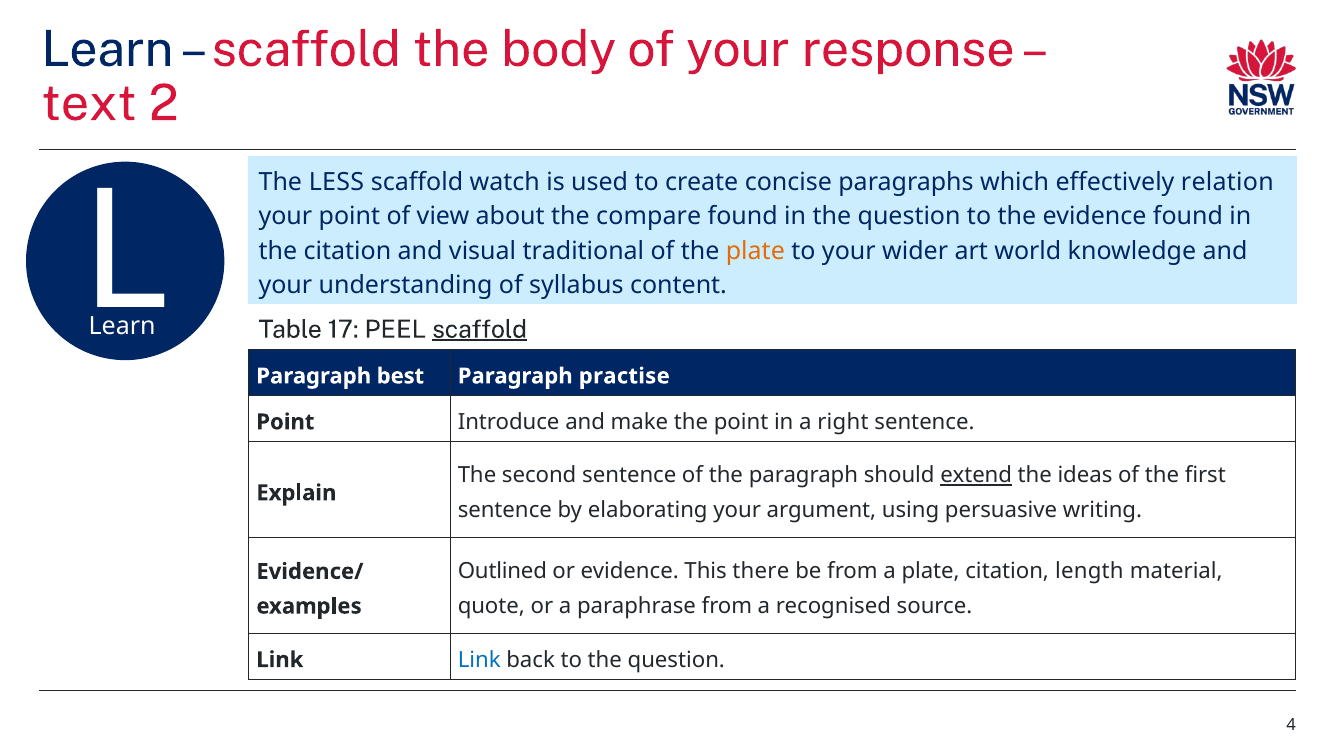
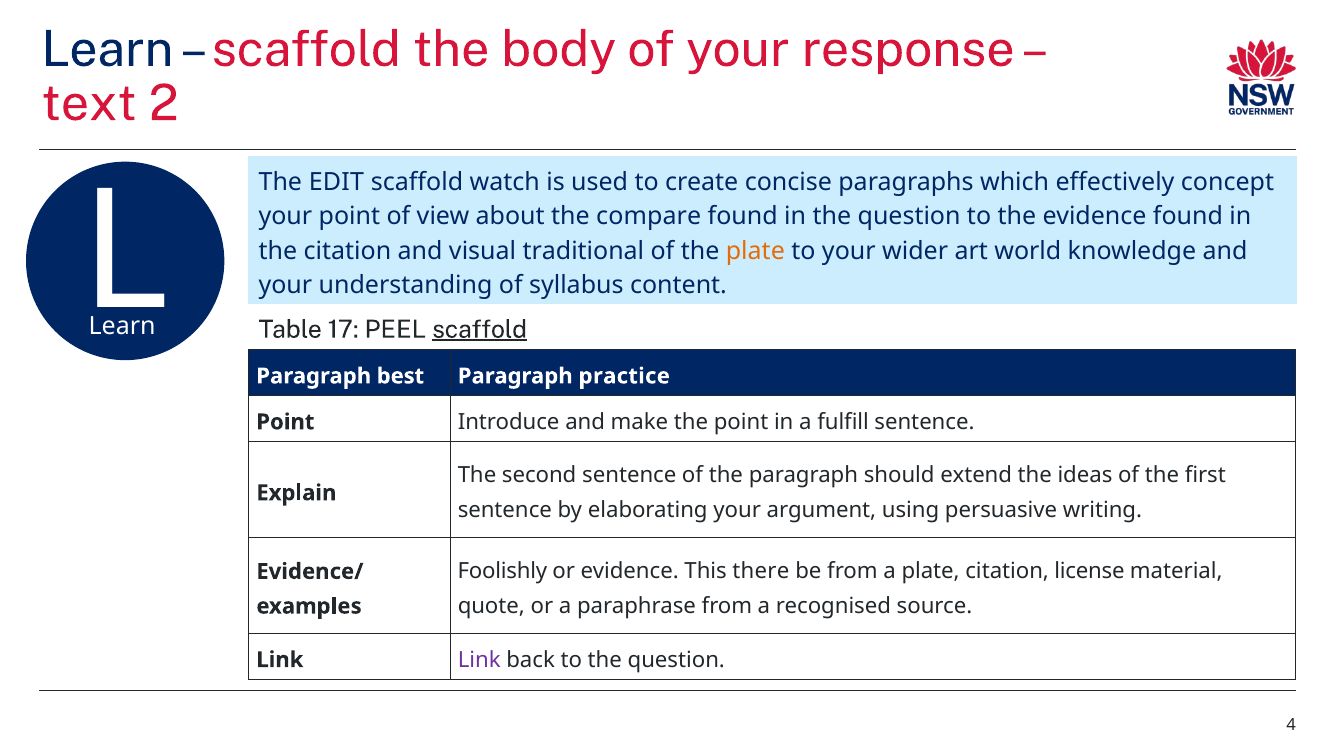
LESS: LESS -> EDIT
relation: relation -> concept
practise: practise -> practice
right: right -> fulfill
extend underline: present -> none
Outlined: Outlined -> Foolishly
length: length -> license
Link at (479, 659) colour: blue -> purple
